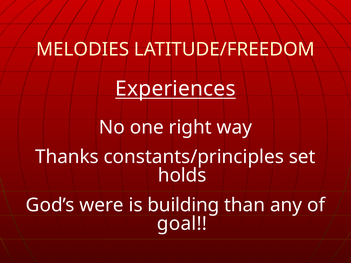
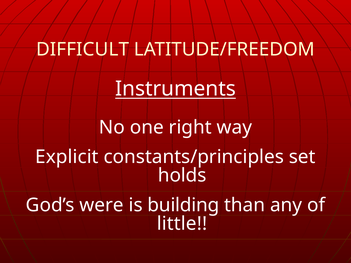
MELODIES: MELODIES -> DIFFICULT
Experiences: Experiences -> Instruments
Thanks: Thanks -> Explicit
goal: goal -> little
